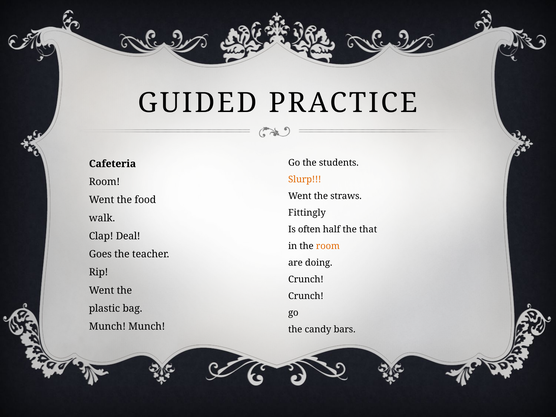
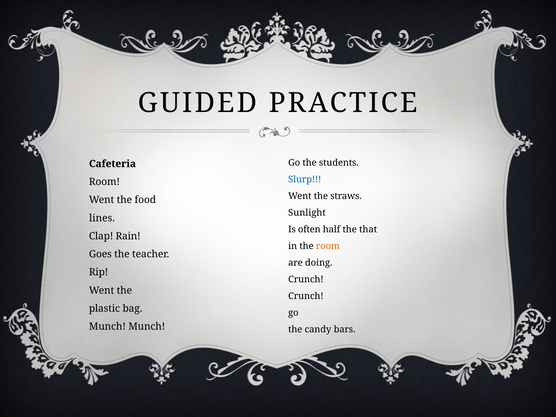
Slurp colour: orange -> blue
Fittingly: Fittingly -> Sunlight
walk: walk -> lines
Deal: Deal -> Rain
